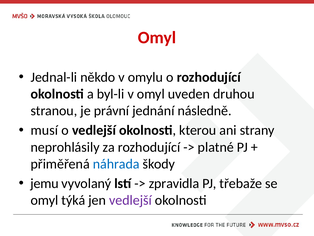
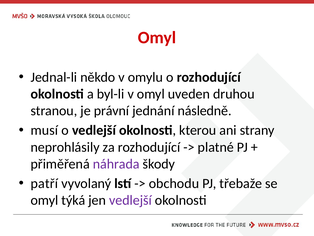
náhrada colour: blue -> purple
jemu: jemu -> patří
zpravidla: zpravidla -> obchodu
